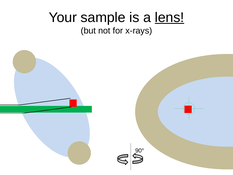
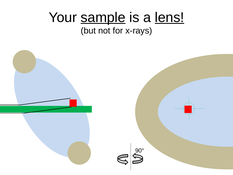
sample underline: none -> present
